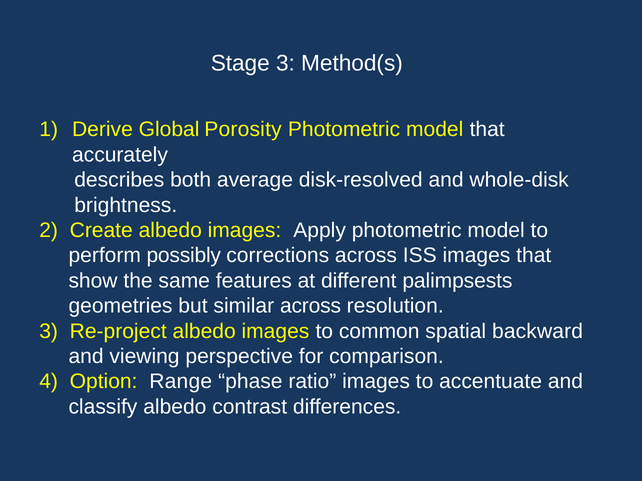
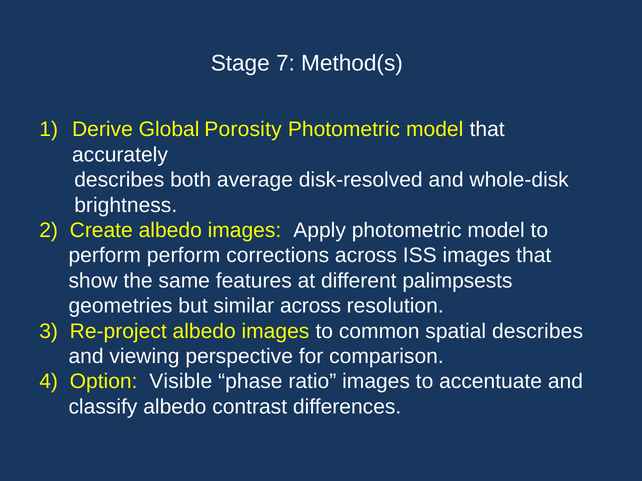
Stage 3: 3 -> 7
perform possibly: possibly -> perform
spatial backward: backward -> describes
Range: Range -> Visible
